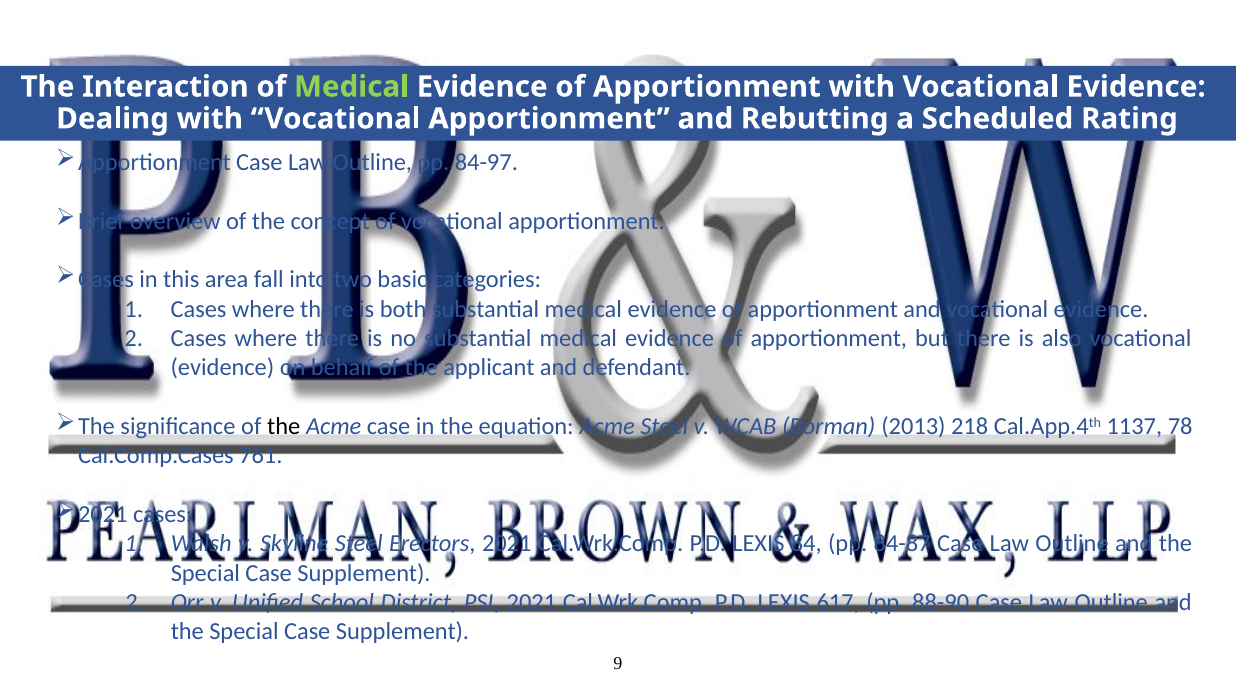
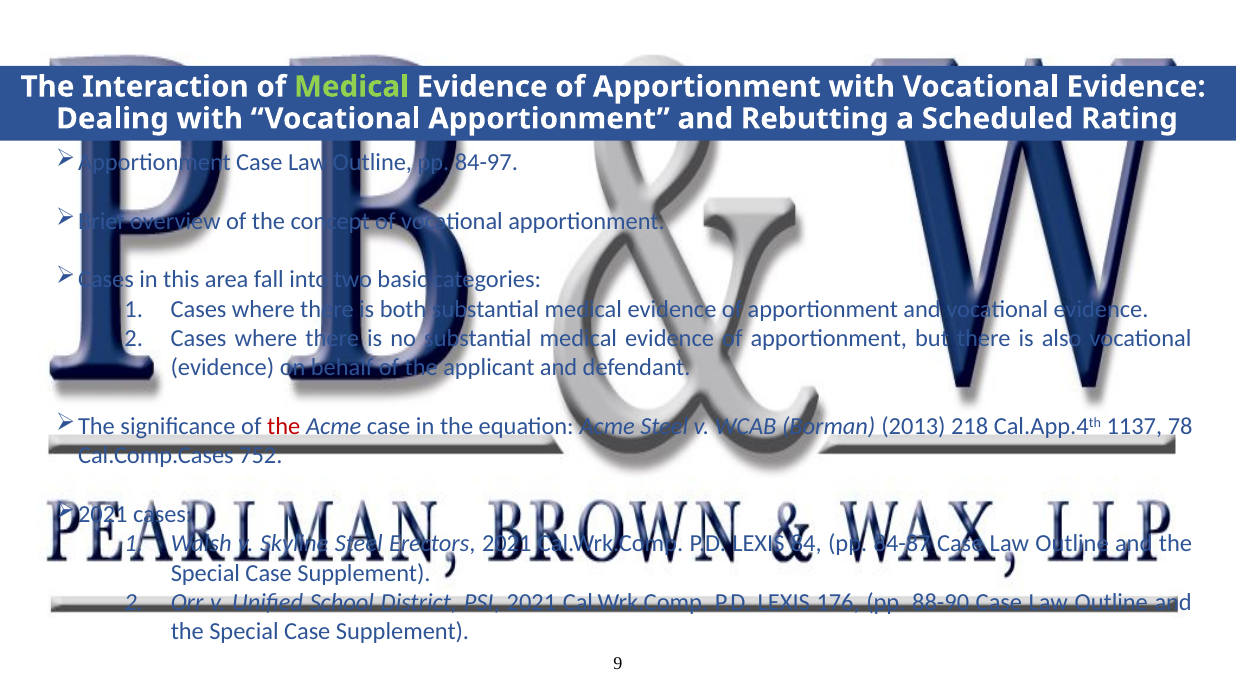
the at (284, 427) colour: black -> red
761: 761 -> 752
617: 617 -> 176
